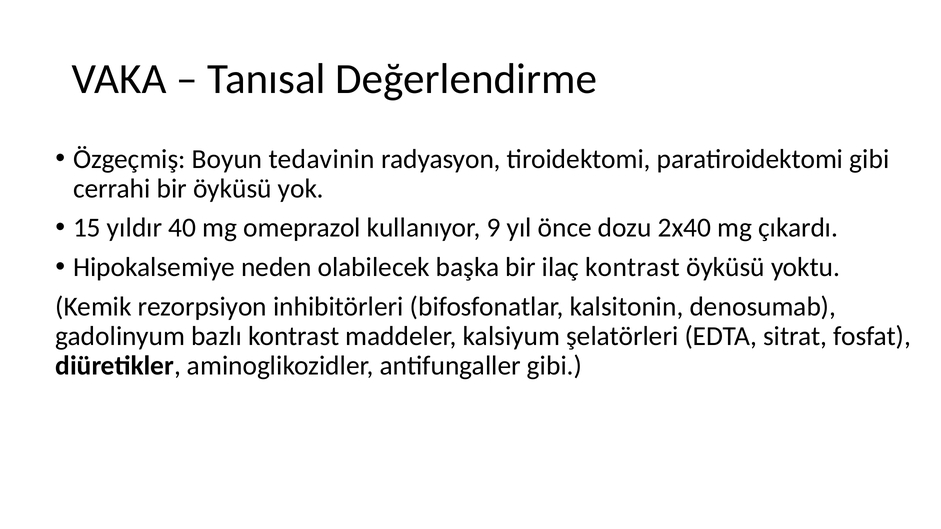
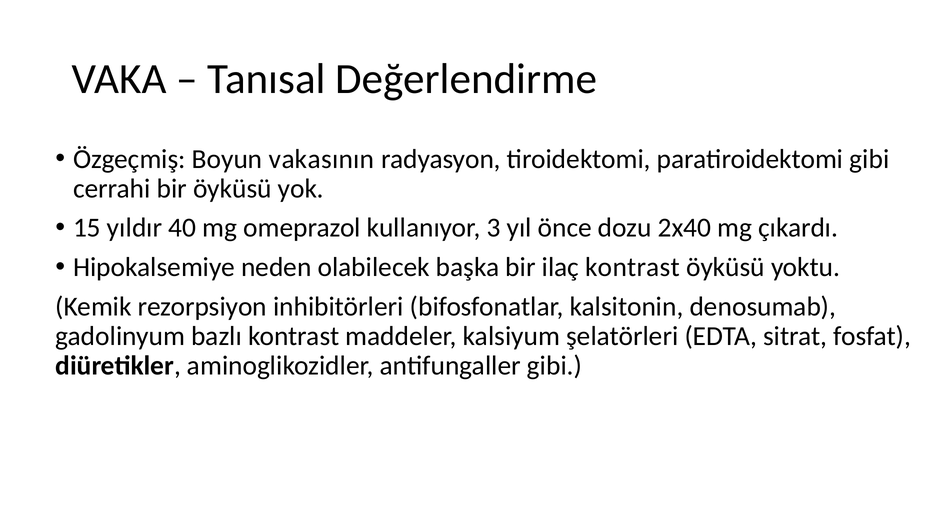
tedavinin: tedavinin -> vakasının
9: 9 -> 3
